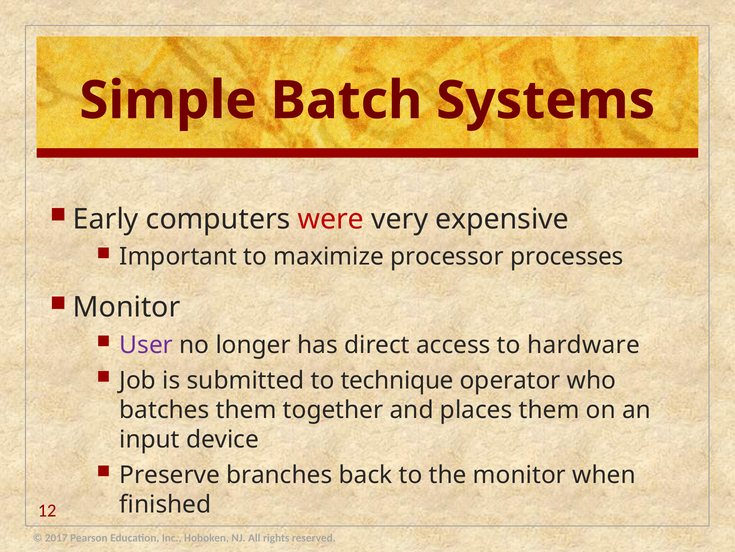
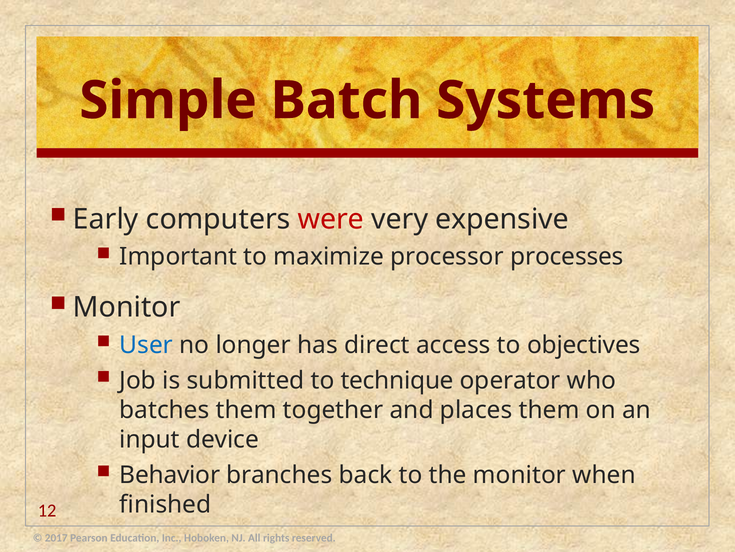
User colour: purple -> blue
hardware: hardware -> objectives
Preserve: Preserve -> Behavior
